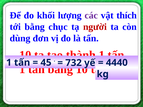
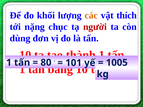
các colour: purple -> orange
tới bằng: bằng -> nặng
45: 45 -> 80
4440: 4440 -> 1005
732: 732 -> 101
